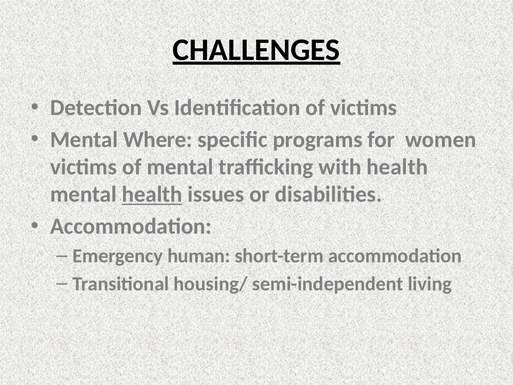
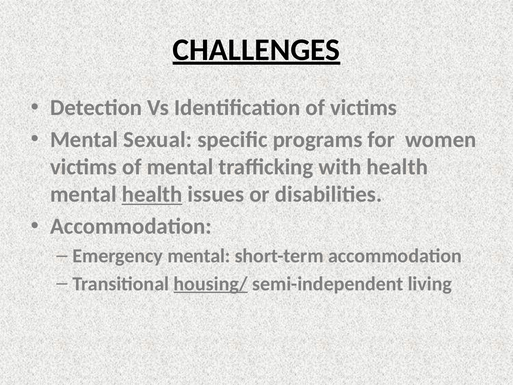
Where: Where -> Sexual
Emergency human: human -> mental
housing/ underline: none -> present
